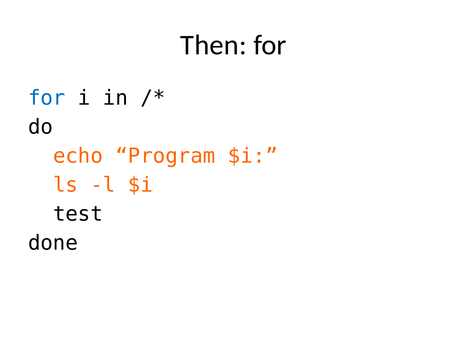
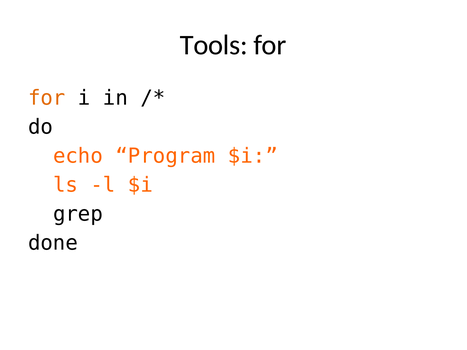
Then: Then -> Tools
for at (47, 98) colour: blue -> orange
test: test -> grep
